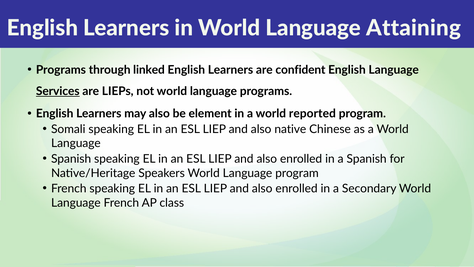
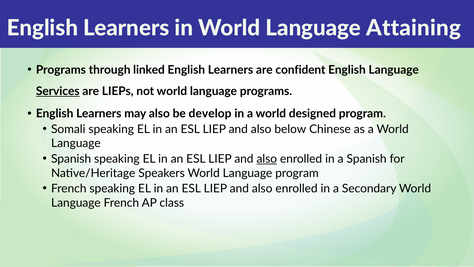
element: element -> develop
reported: reported -> designed
native: native -> below
also at (267, 159) underline: none -> present
